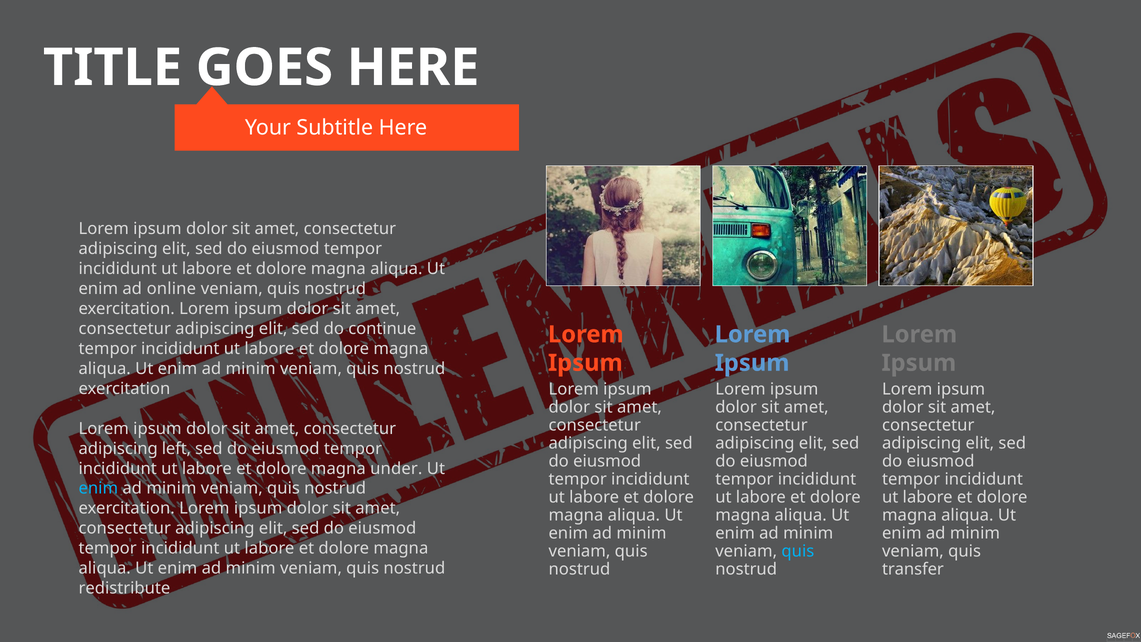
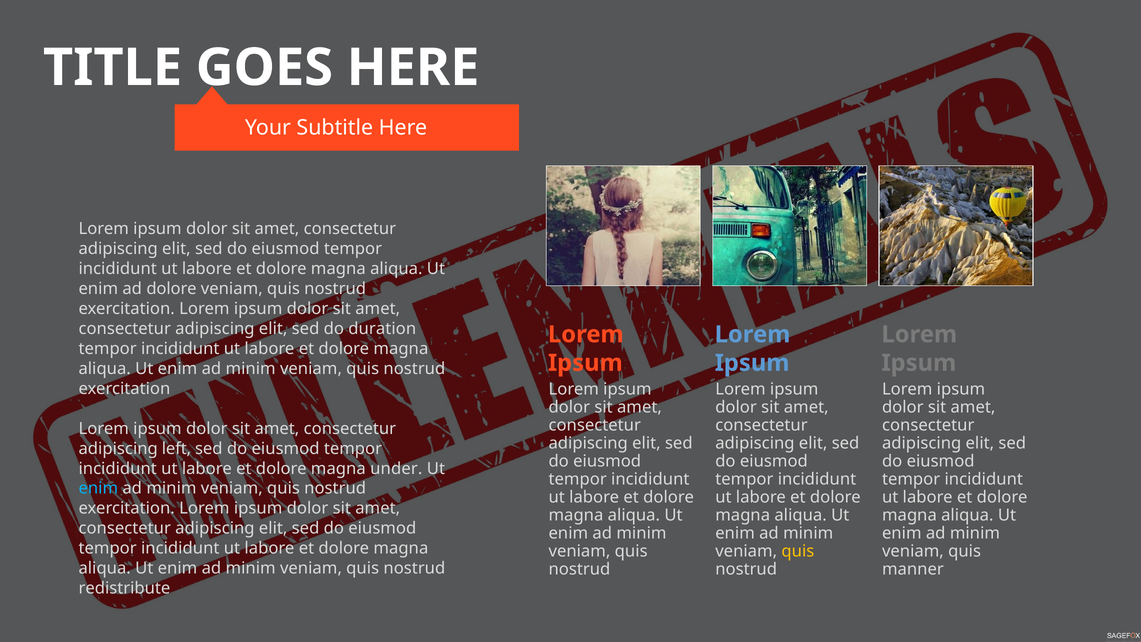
ad online: online -> dolore
continue: continue -> duration
quis at (798, 551) colour: light blue -> yellow
transfer: transfer -> manner
